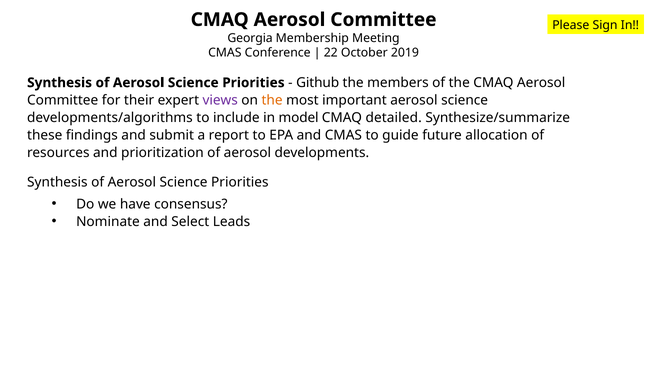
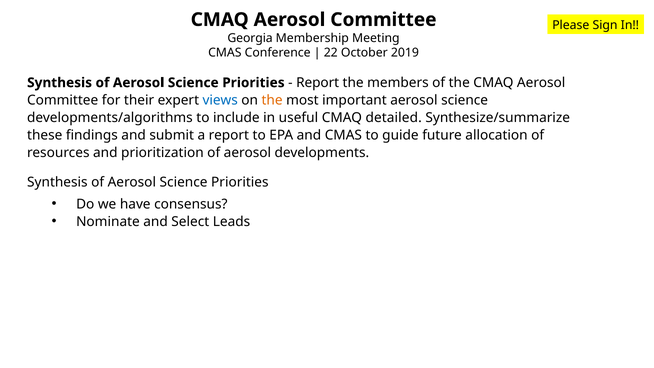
Github at (318, 83): Github -> Report
views colour: purple -> blue
model: model -> useful
